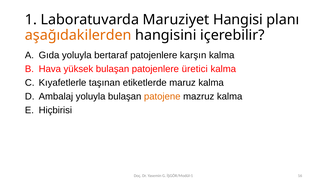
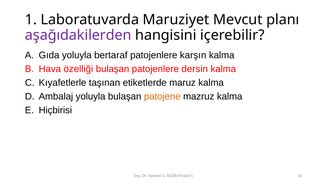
Hangisi: Hangisi -> Mevcut
aşağıdakilerden colour: orange -> purple
yüksek: yüksek -> özelliği
üretici: üretici -> dersin
